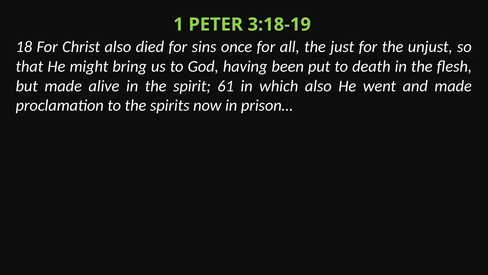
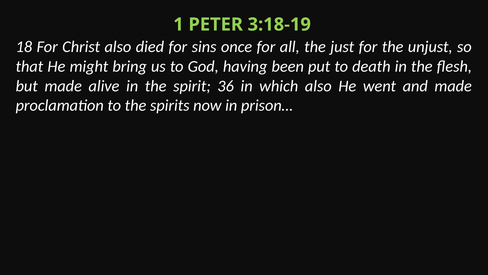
61: 61 -> 36
